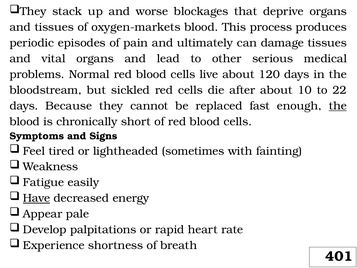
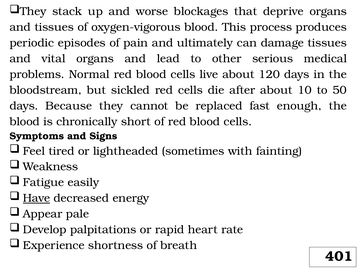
oxygen-markets: oxygen-markets -> oxygen-vigorous
22: 22 -> 50
the at (338, 106) underline: present -> none
